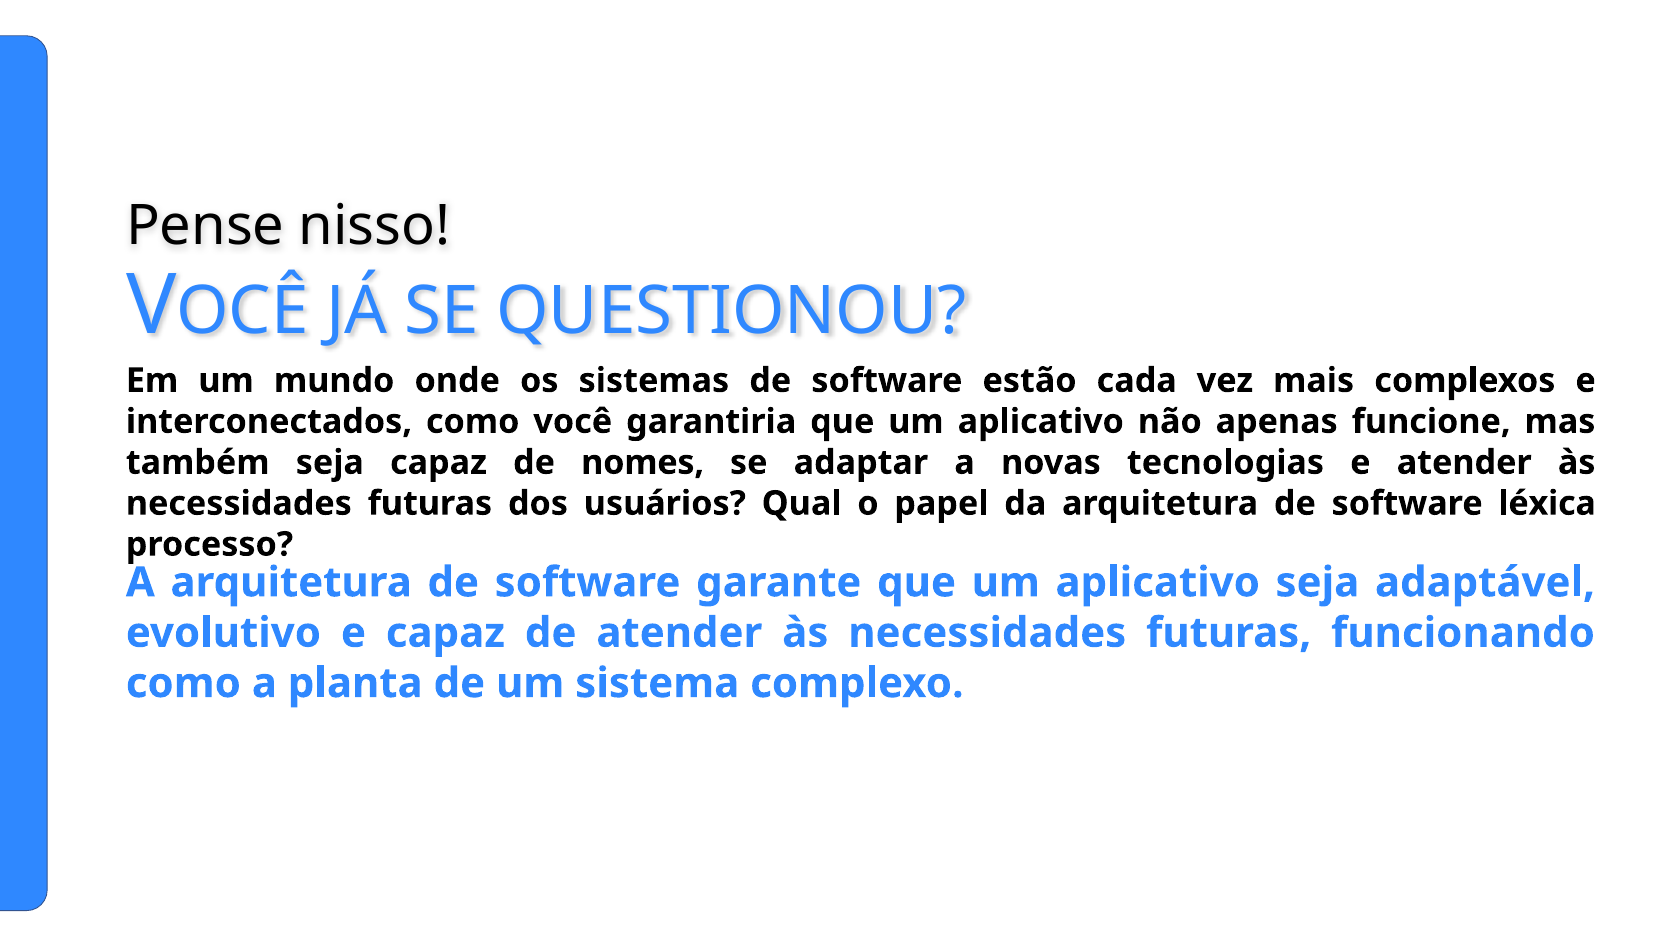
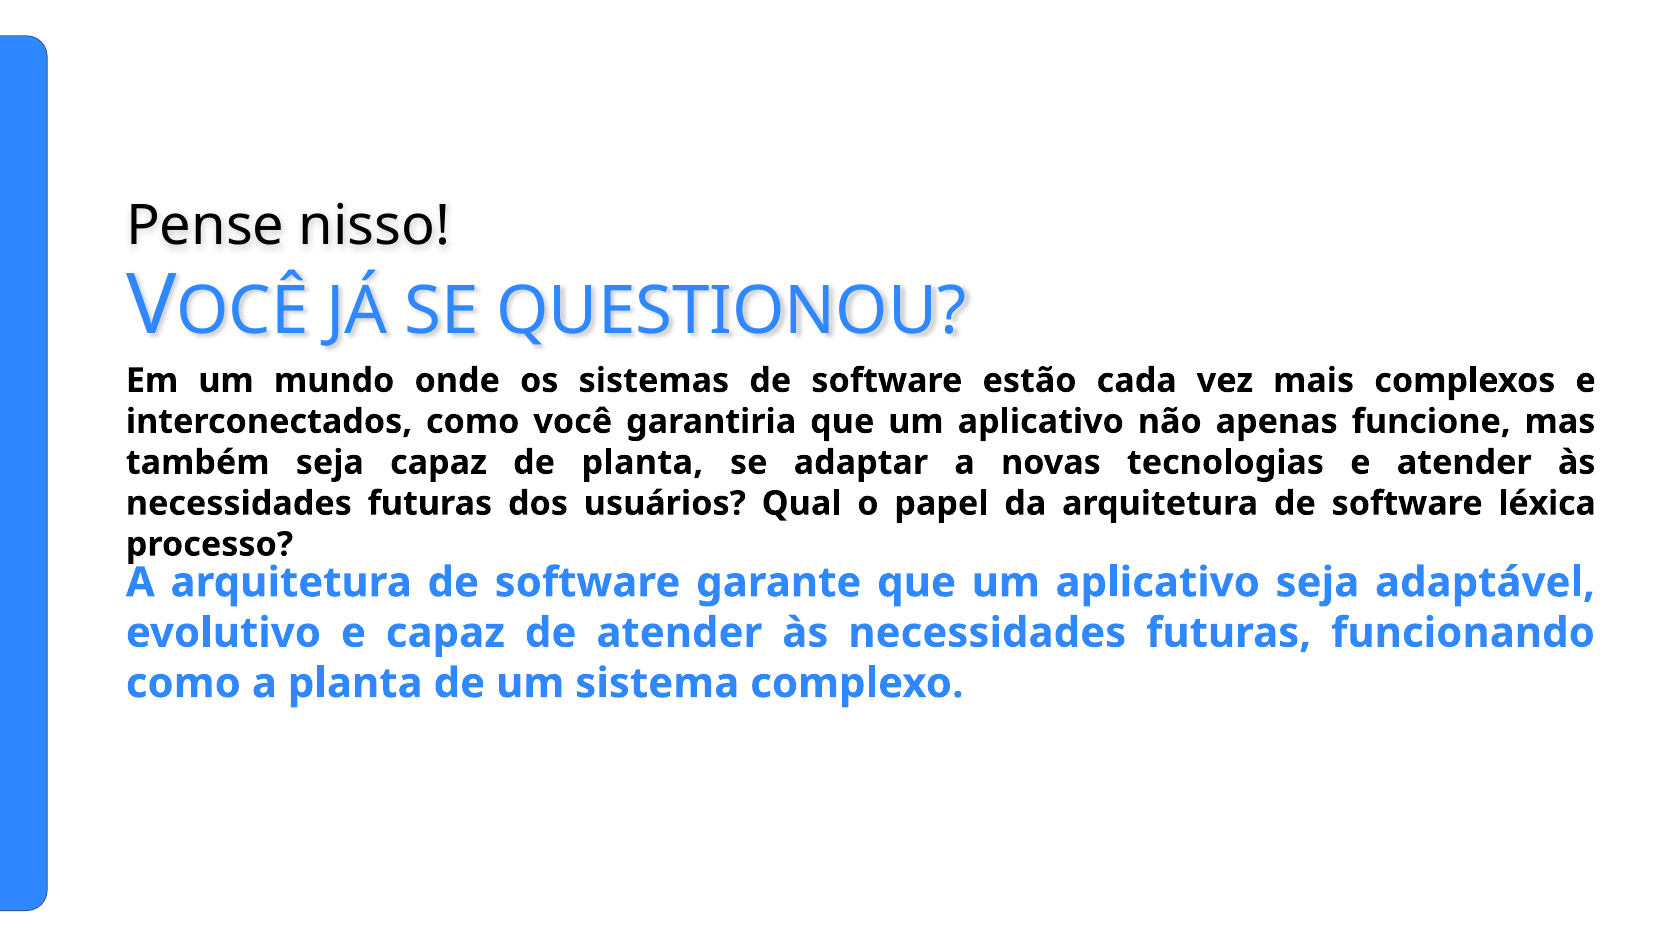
de nomes: nomes -> planta
